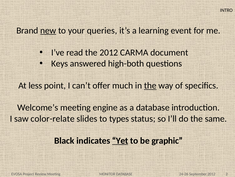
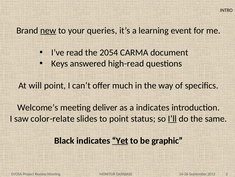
the 2012: 2012 -> 2054
high-both: high-both -> high-read
less: less -> will
the at (150, 85) underline: present -> none
engine: engine -> deliver
a database: database -> indicates
to types: types -> point
I’ll underline: none -> present
